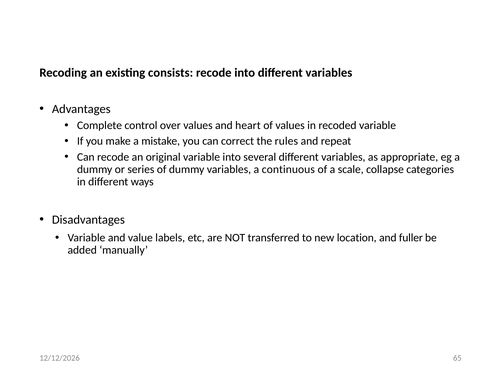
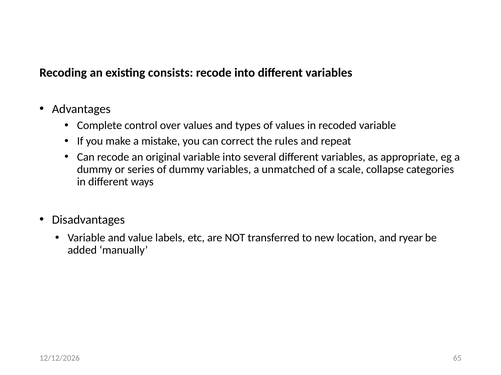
heart: heart -> types
continuous: continuous -> unmatched
fuller: fuller -> ryear
